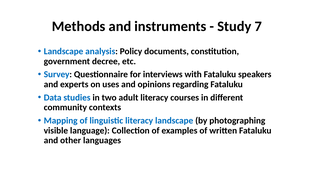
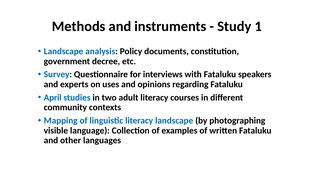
7: 7 -> 1
Data: Data -> April
